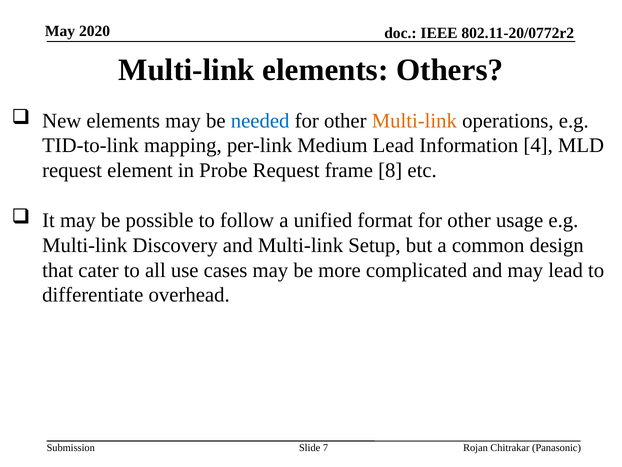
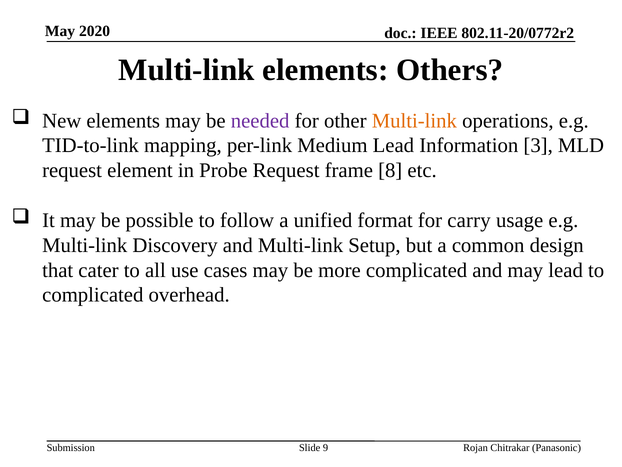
needed colour: blue -> purple
4: 4 -> 3
format for other: other -> carry
differentiate at (93, 295): differentiate -> complicated
7: 7 -> 9
